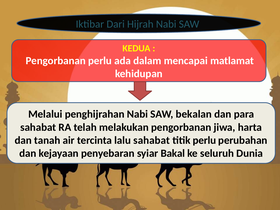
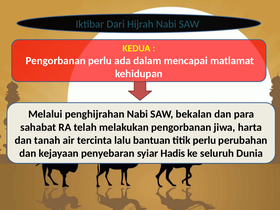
lalu sahabat: sahabat -> bantuan
Bakal: Bakal -> Hadis
